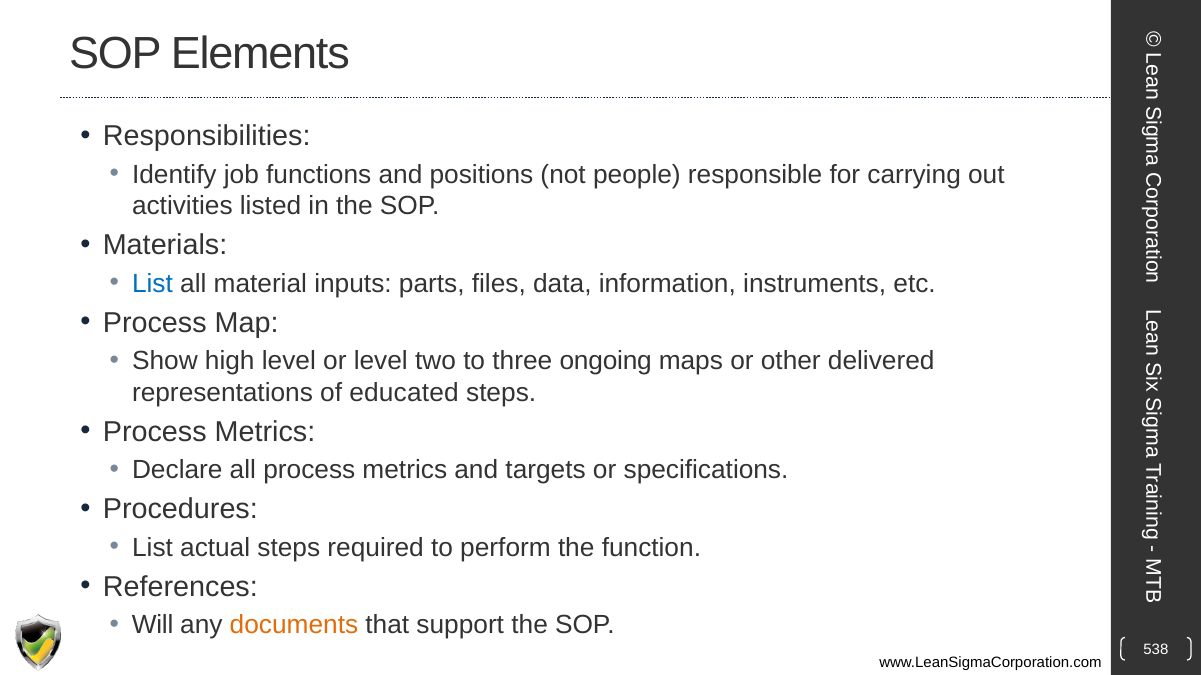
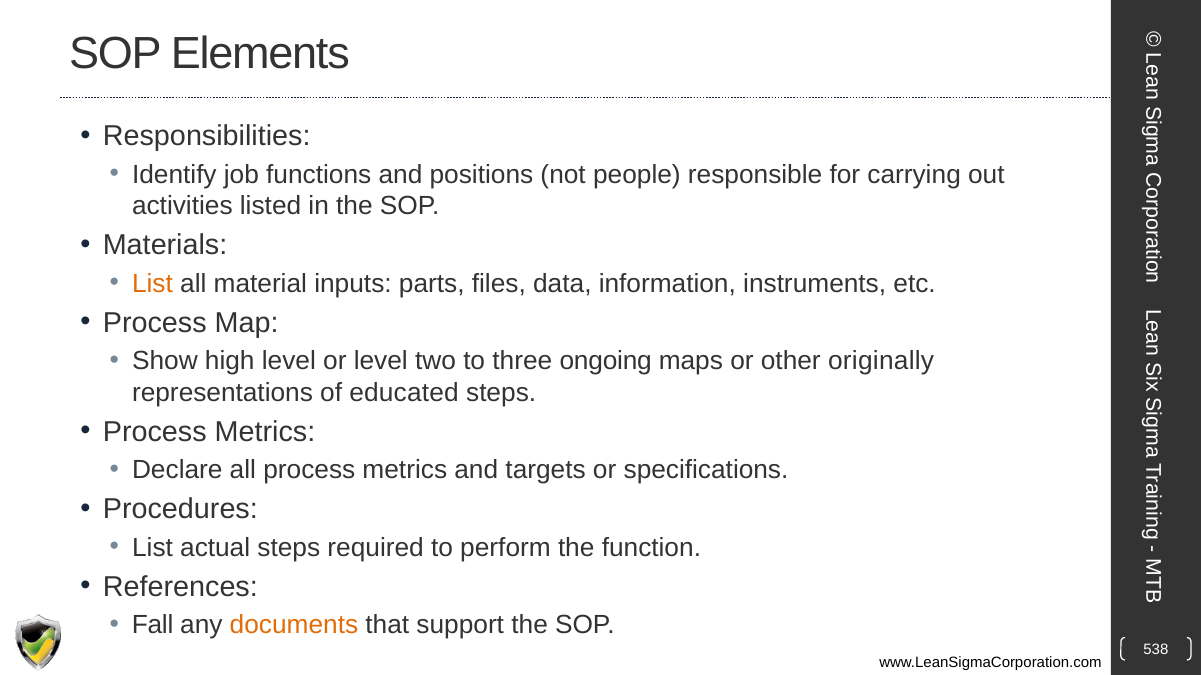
List at (152, 284) colour: blue -> orange
delivered: delivered -> originally
Will: Will -> Fall
